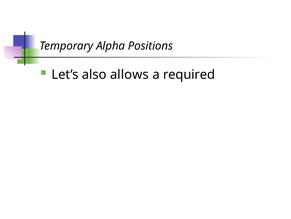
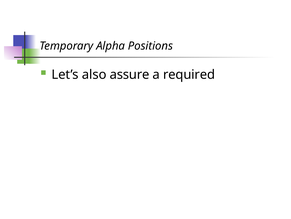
allows: allows -> assure
